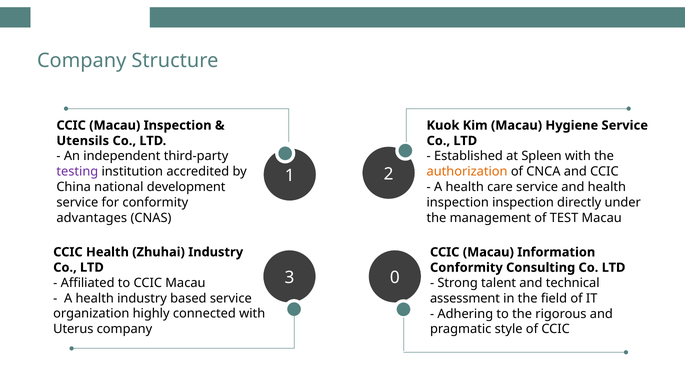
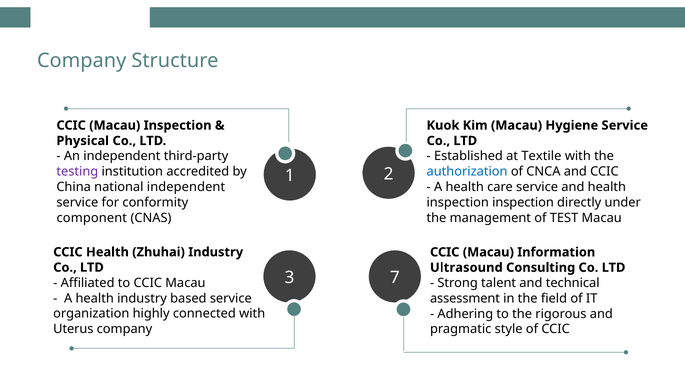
Utensils: Utensils -> Physical
Spleen: Spleen -> Textile
authorization colour: orange -> blue
national development: development -> independent
advantages: advantages -> component
Conformity at (466, 268): Conformity -> Ultrasound
0: 0 -> 7
